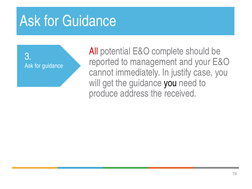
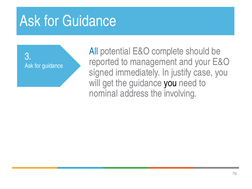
All colour: red -> blue
cannot: cannot -> signed
produce: produce -> nominal
received: received -> involving
